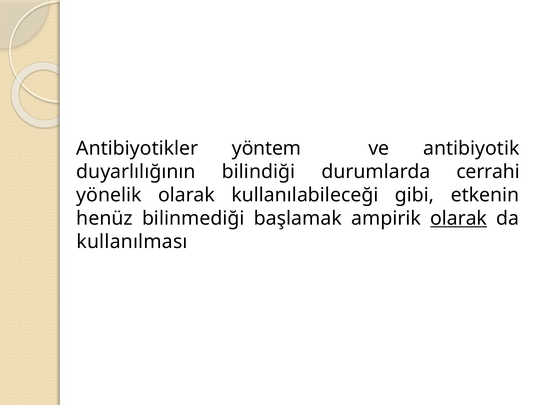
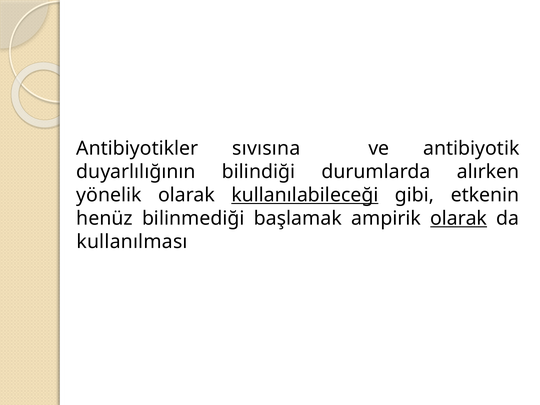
yöntem: yöntem -> sıvısına
cerrahi: cerrahi -> alırken
kullanılabileceği underline: none -> present
